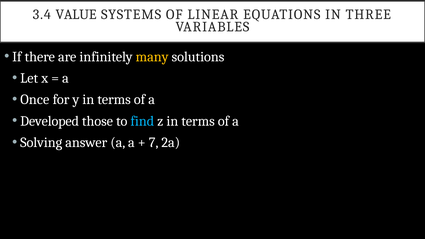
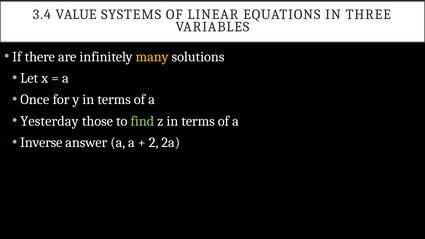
Developed: Developed -> Yesterday
find colour: light blue -> light green
Solving: Solving -> Inverse
7: 7 -> 2
